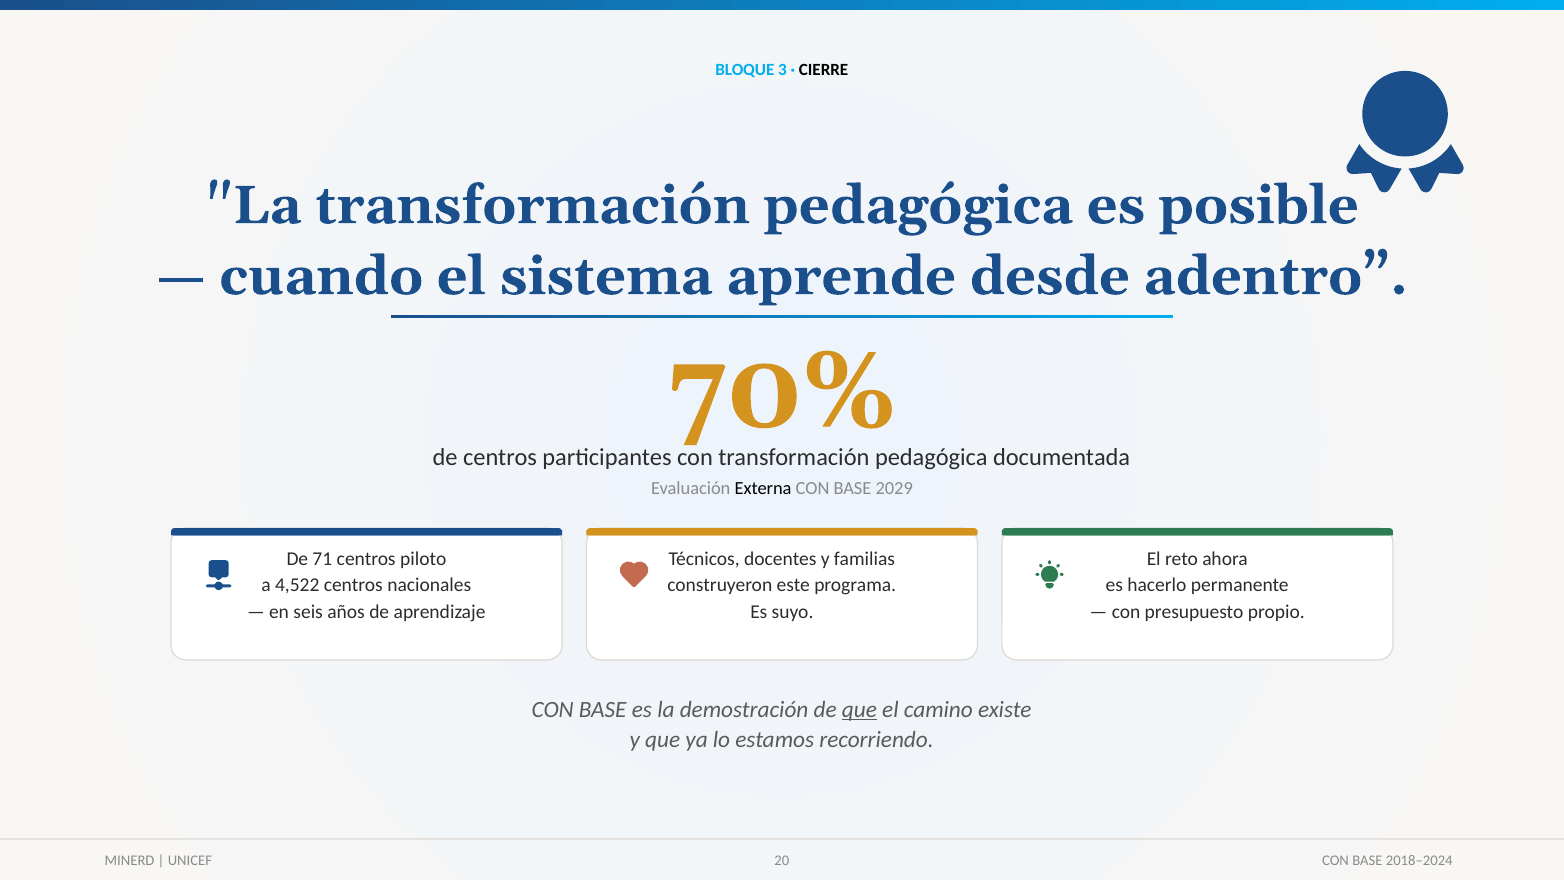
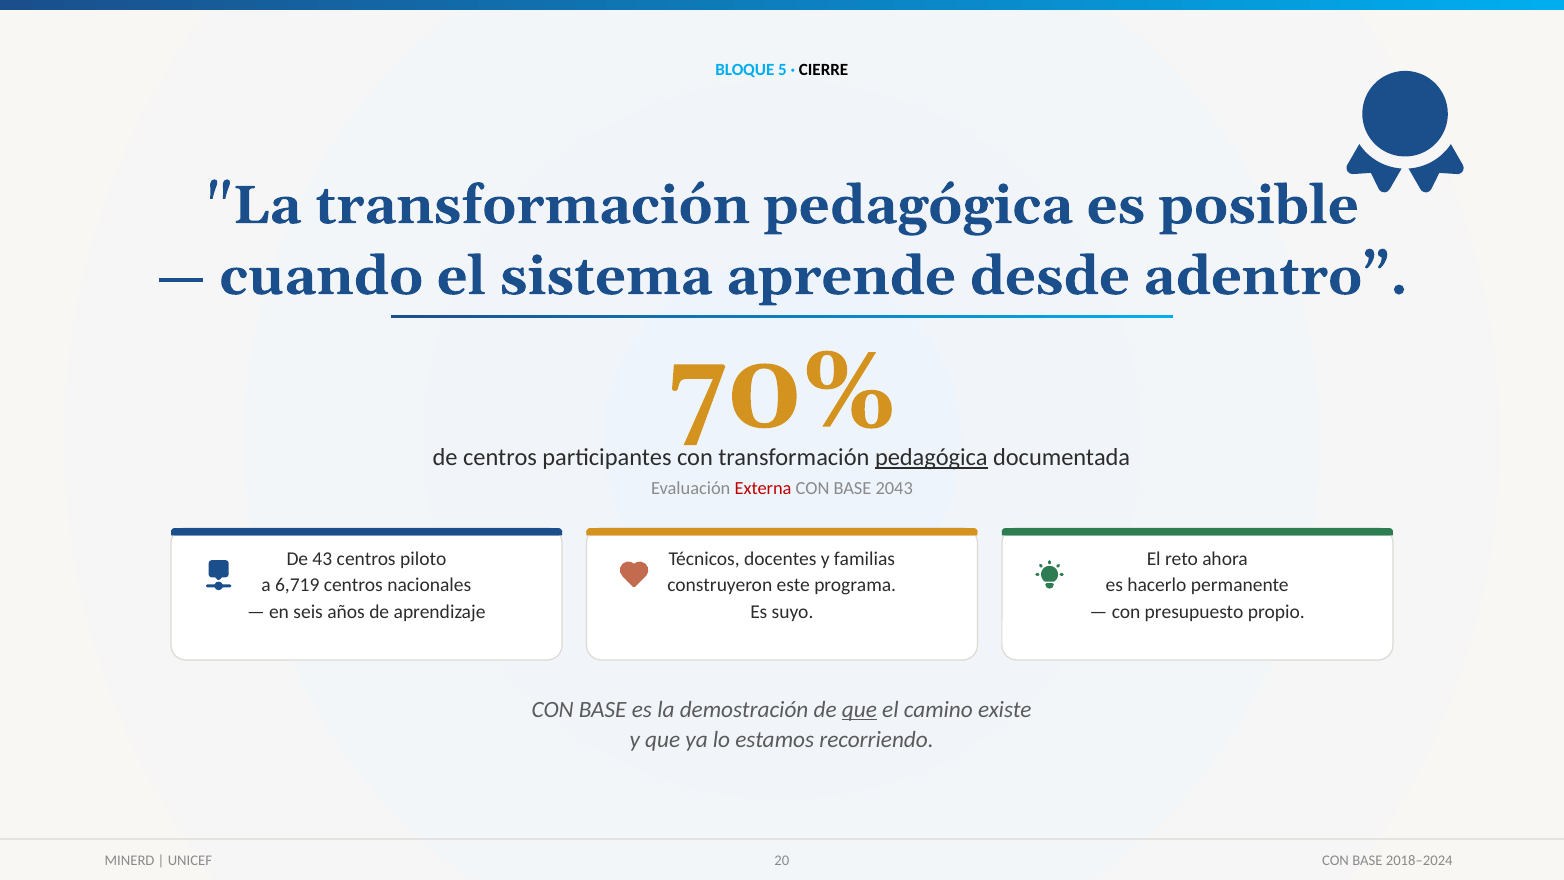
3: 3 -> 5
pedagógica at (931, 457) underline: none -> present
Externa colour: black -> red
2029: 2029 -> 2043
71: 71 -> 43
4,522: 4,522 -> 6,719
